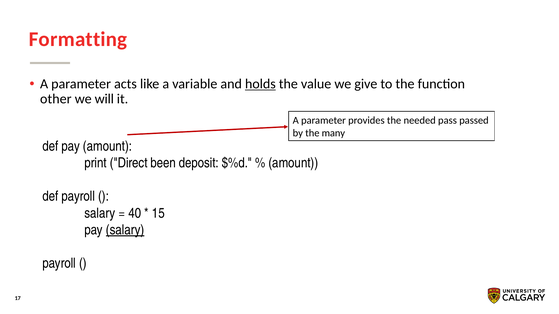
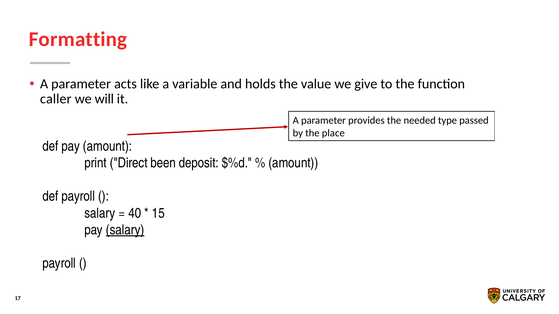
holds underline: present -> none
other: other -> caller
pass: pass -> type
many: many -> place
